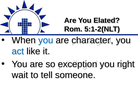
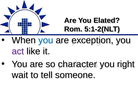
character: character -> exception
act colour: blue -> purple
exception: exception -> character
